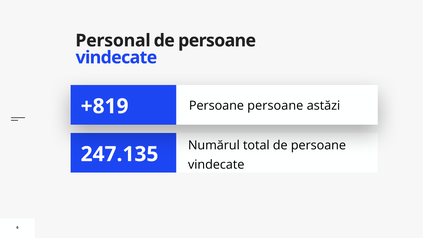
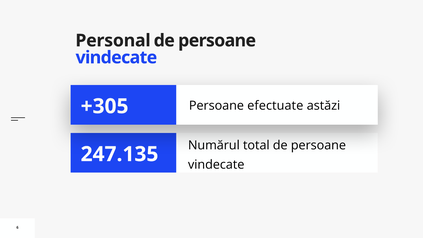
+819: +819 -> +305
Persoane persoane: persoane -> efectuate
